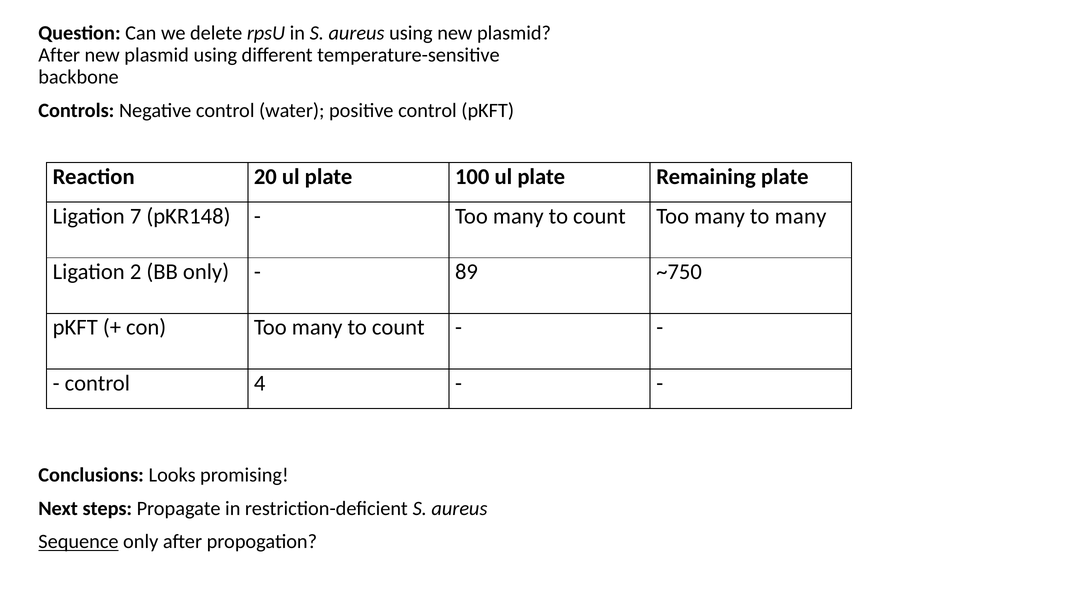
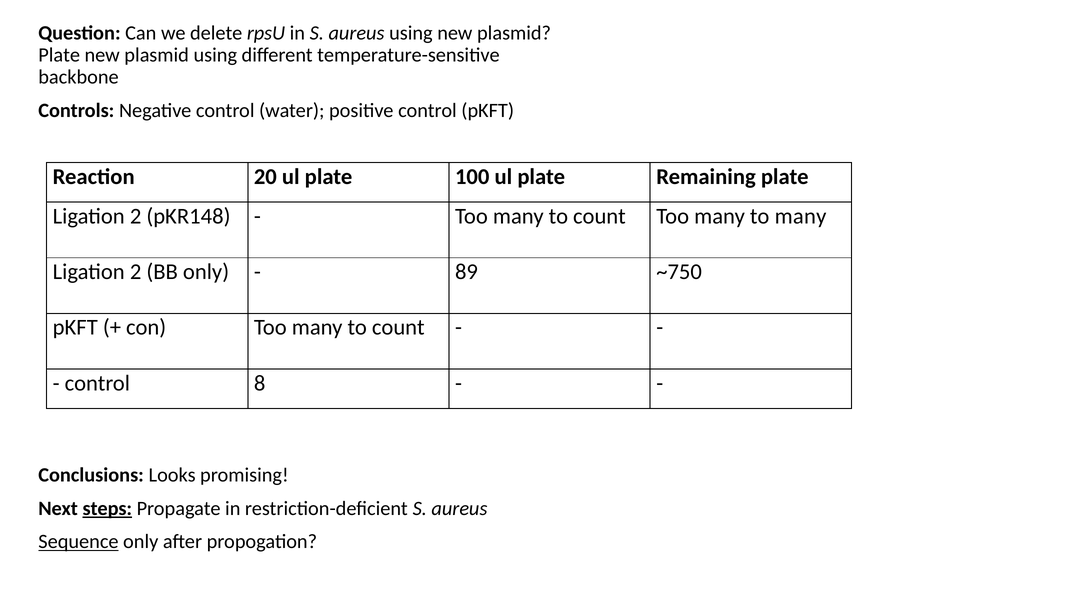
After at (59, 55): After -> Plate
7 at (136, 216): 7 -> 2
4: 4 -> 8
steps underline: none -> present
